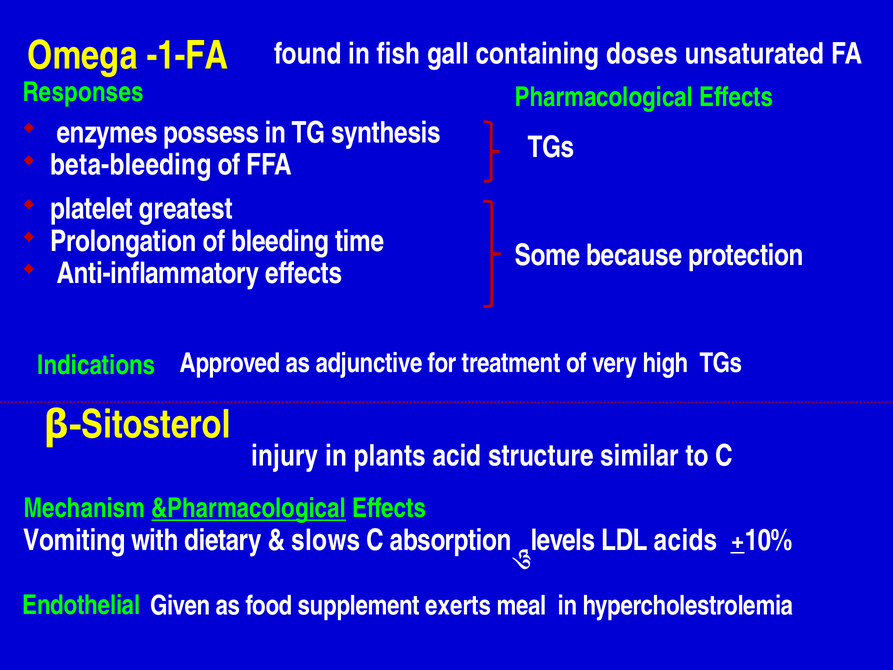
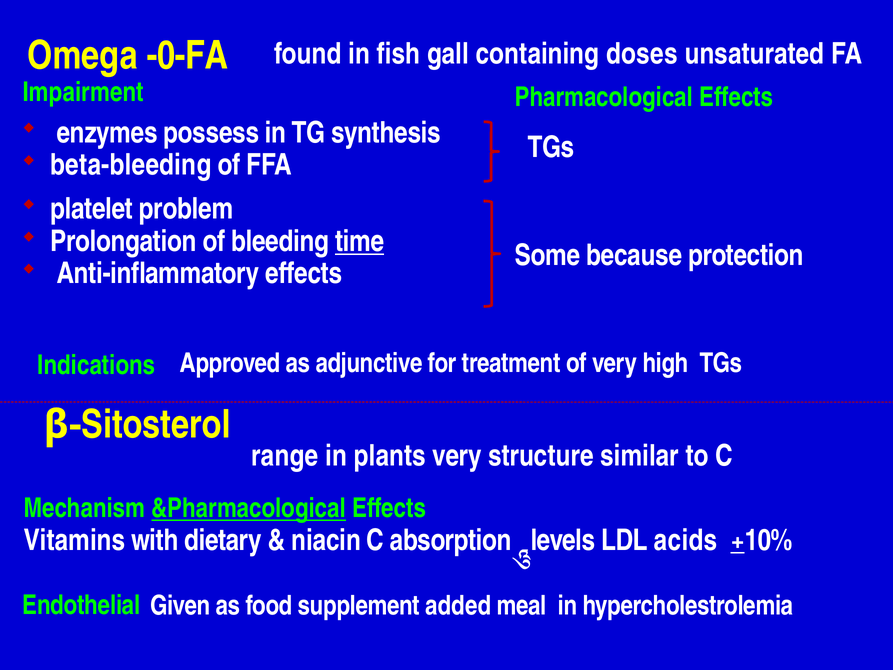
-1-FA: -1-FA -> -0-FA
Responses: Responses -> Impairment
greatest: greatest -> problem
time underline: none -> present
injury: injury -> range
plants acid: acid -> very
Vomiting: Vomiting -> Vitamins
slows: slows -> niacin
exerts: exerts -> added
